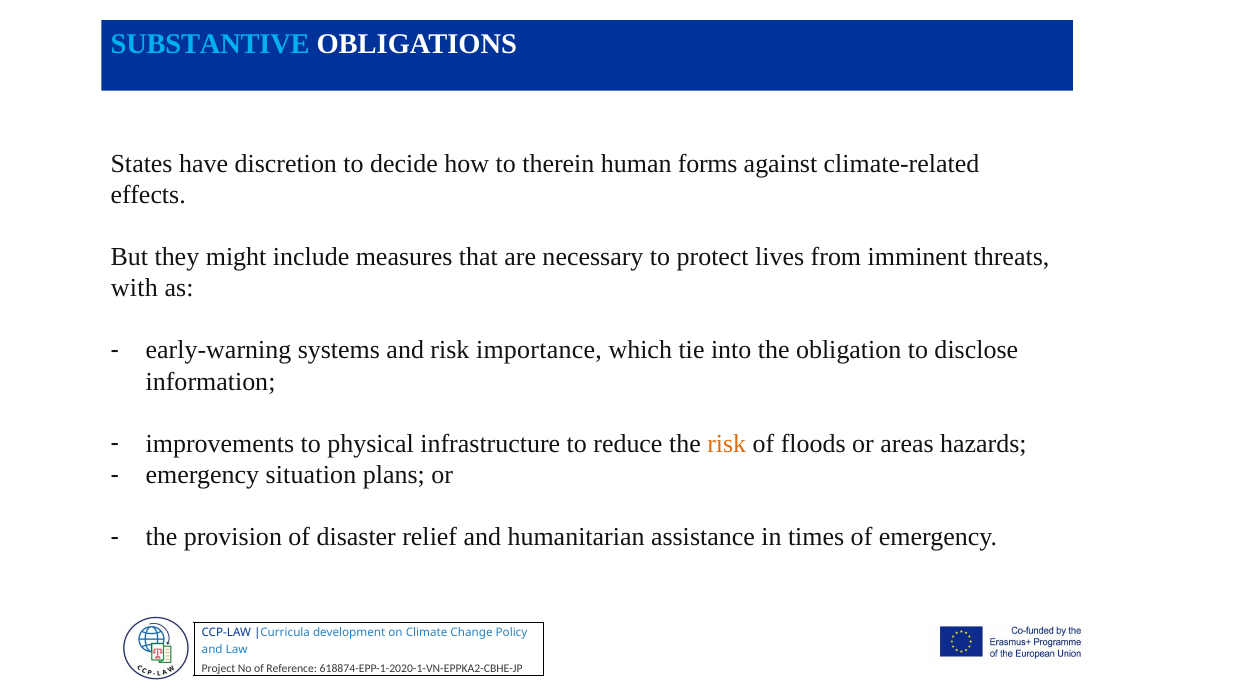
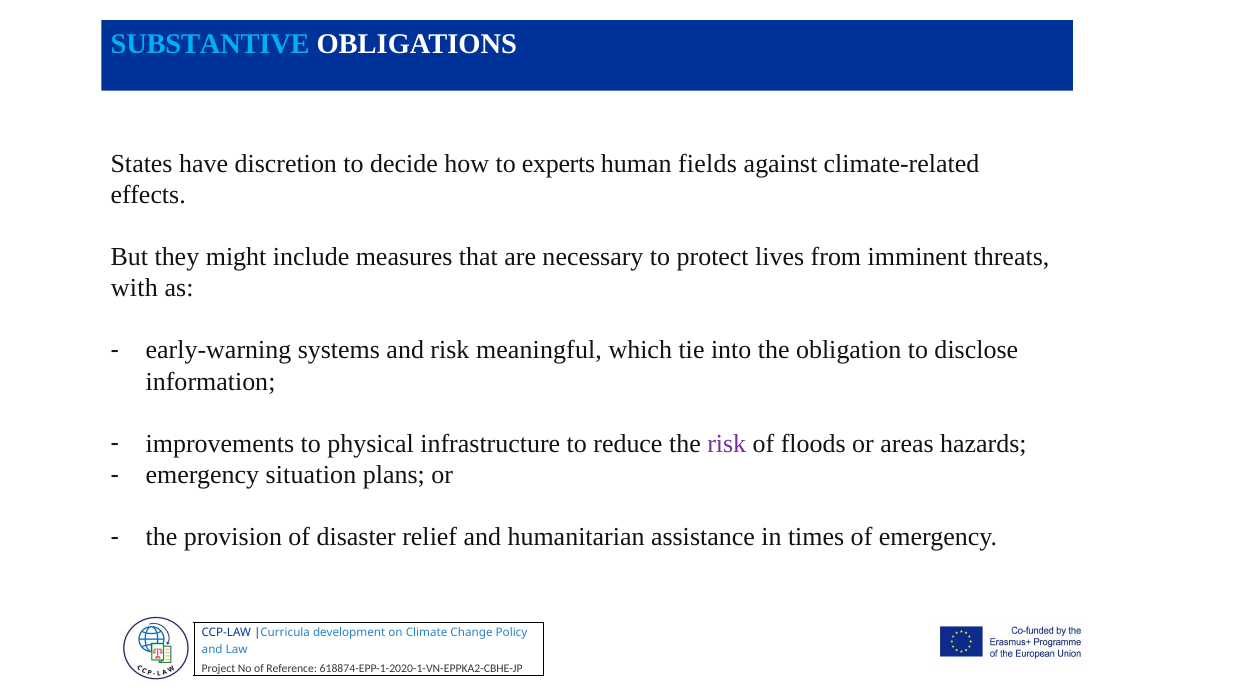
therein: therein -> experts
forms: forms -> fields
importance: importance -> meaningful
risk at (727, 444) colour: orange -> purple
